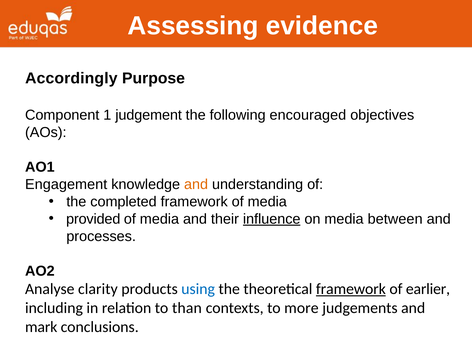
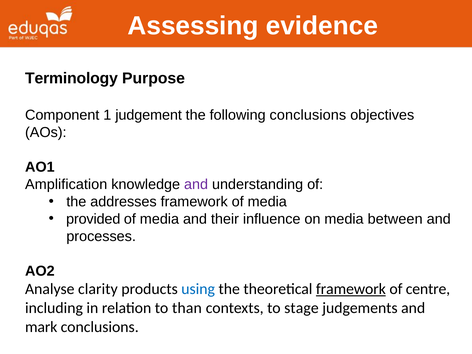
Accordingly: Accordingly -> Terminology
following encouraged: encouraged -> conclusions
Engagement: Engagement -> Amplification
and at (196, 184) colour: orange -> purple
completed: completed -> addresses
influence underline: present -> none
earlier: earlier -> centre
more: more -> stage
